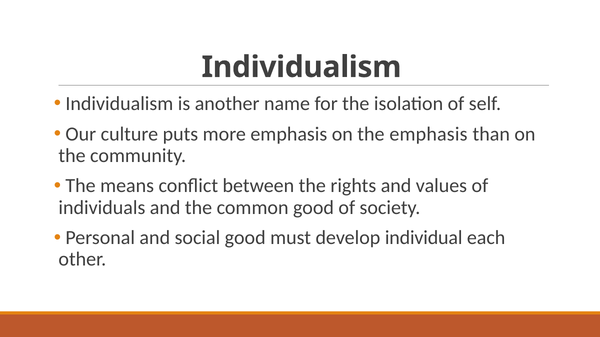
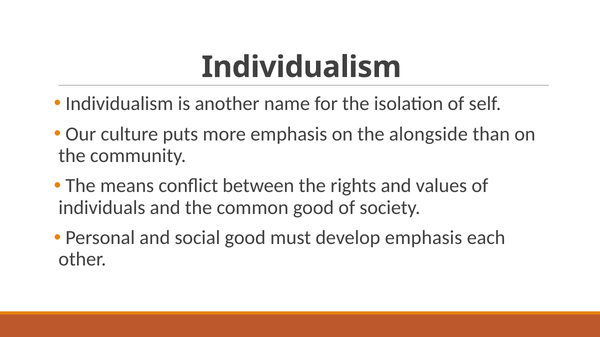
the emphasis: emphasis -> alongside
develop individual: individual -> emphasis
